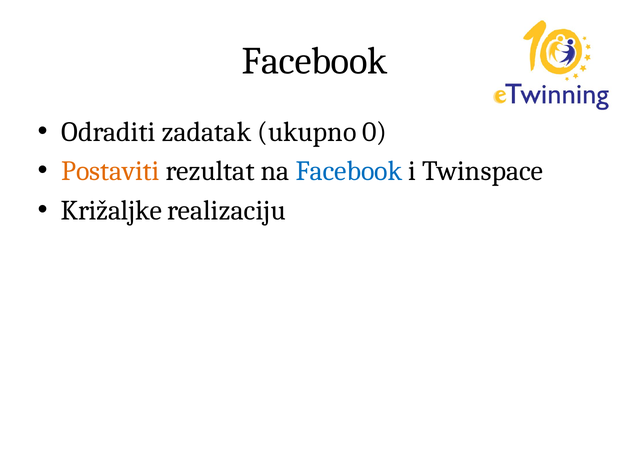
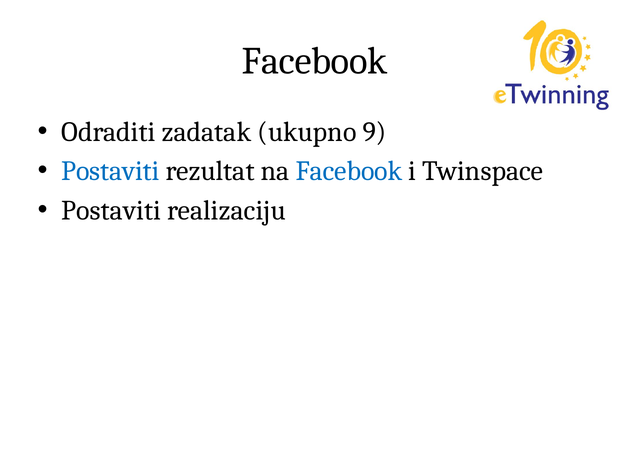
0: 0 -> 9
Postaviti at (110, 171) colour: orange -> blue
Križaljke at (111, 210): Križaljke -> Postaviti
